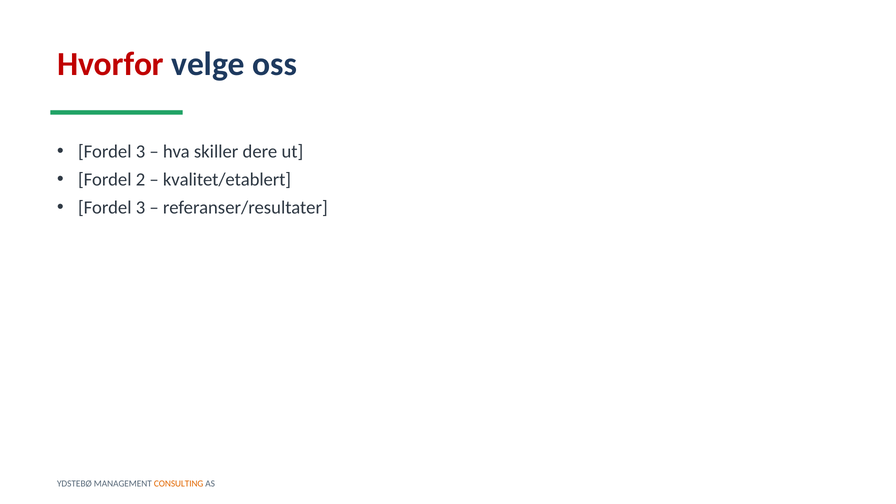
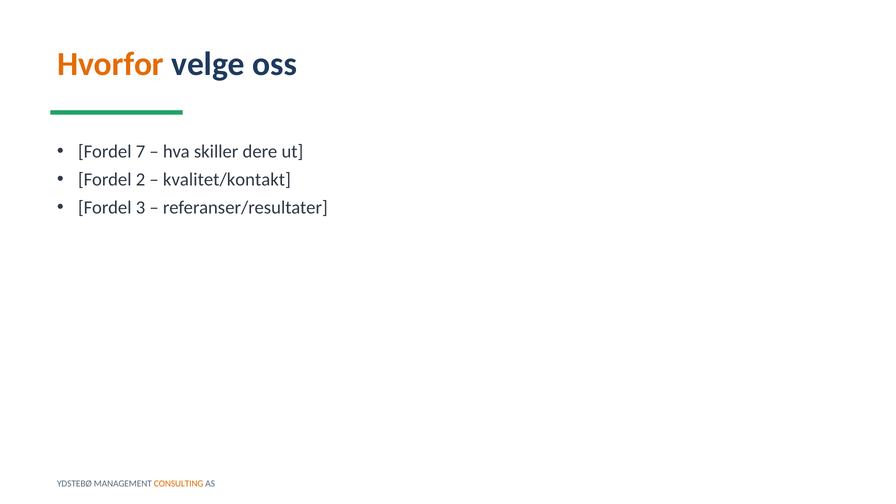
Hvorfor colour: red -> orange
3 at (141, 152): 3 -> 7
kvalitet/etablert: kvalitet/etablert -> kvalitet/kontakt
